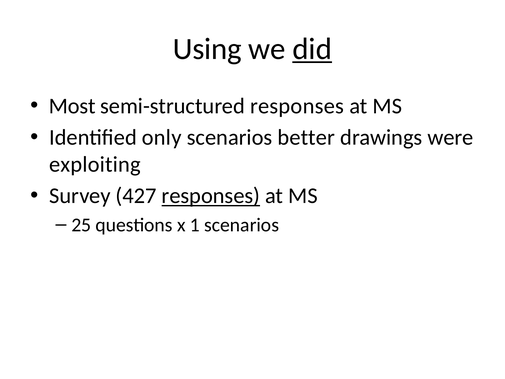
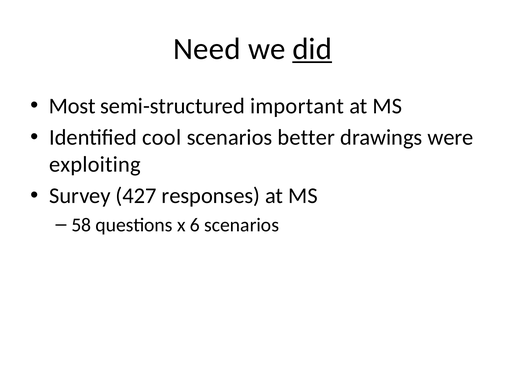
Using: Using -> Need
semi-structured responses: responses -> important
only: only -> cool
responses at (211, 196) underline: present -> none
25: 25 -> 58
1: 1 -> 6
